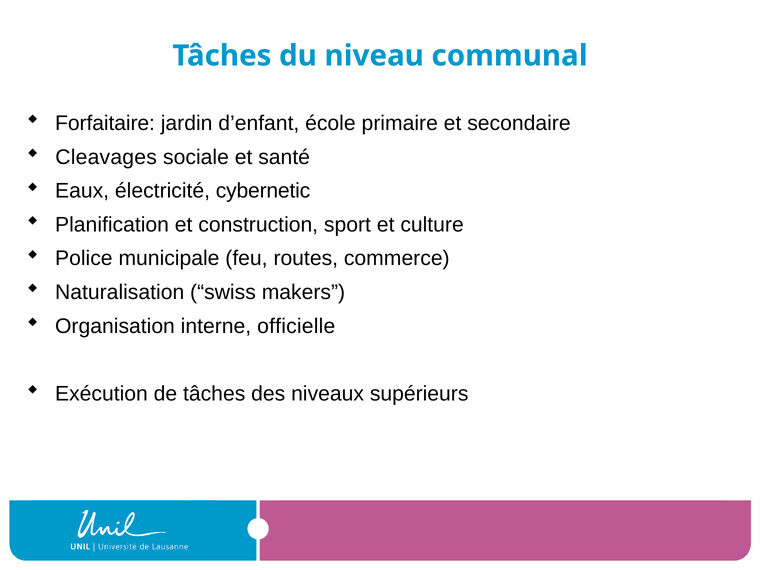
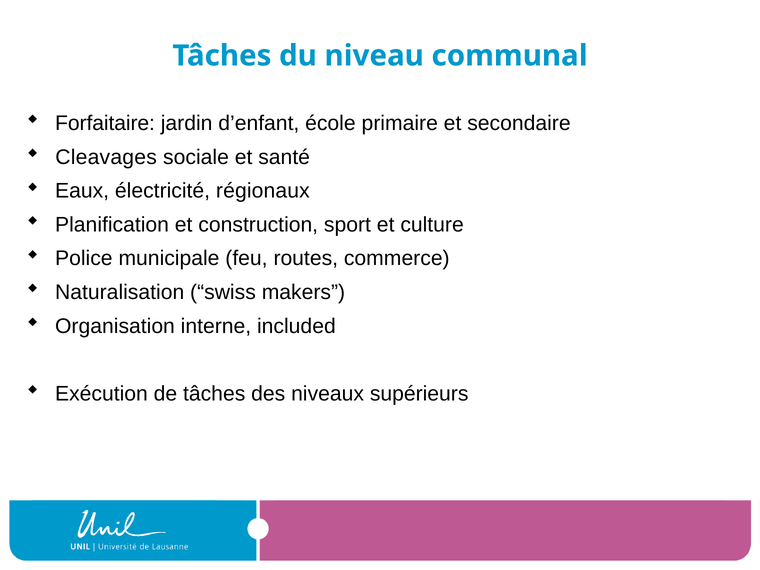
cybernetic: cybernetic -> régionaux
officielle: officielle -> included
